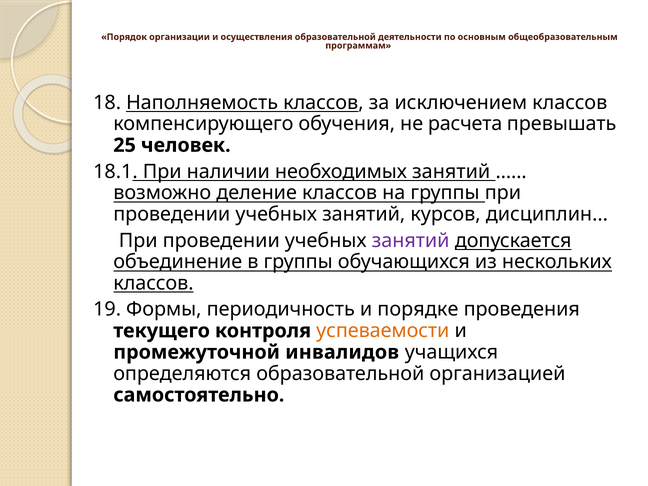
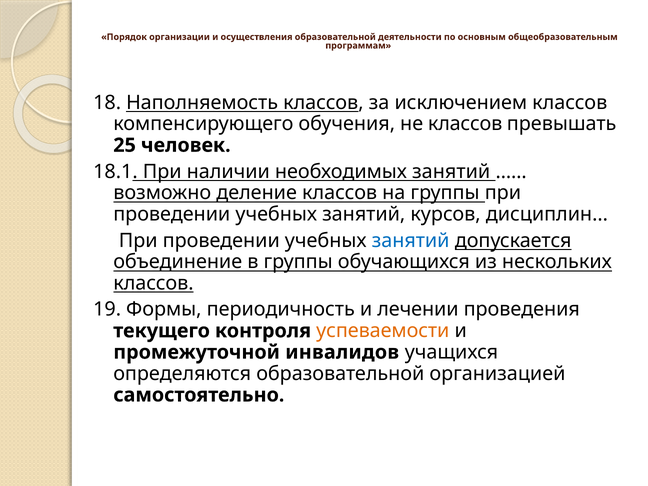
не расчета: расчета -> классов
занятий at (411, 240) colour: purple -> blue
порядке: порядке -> лечении
